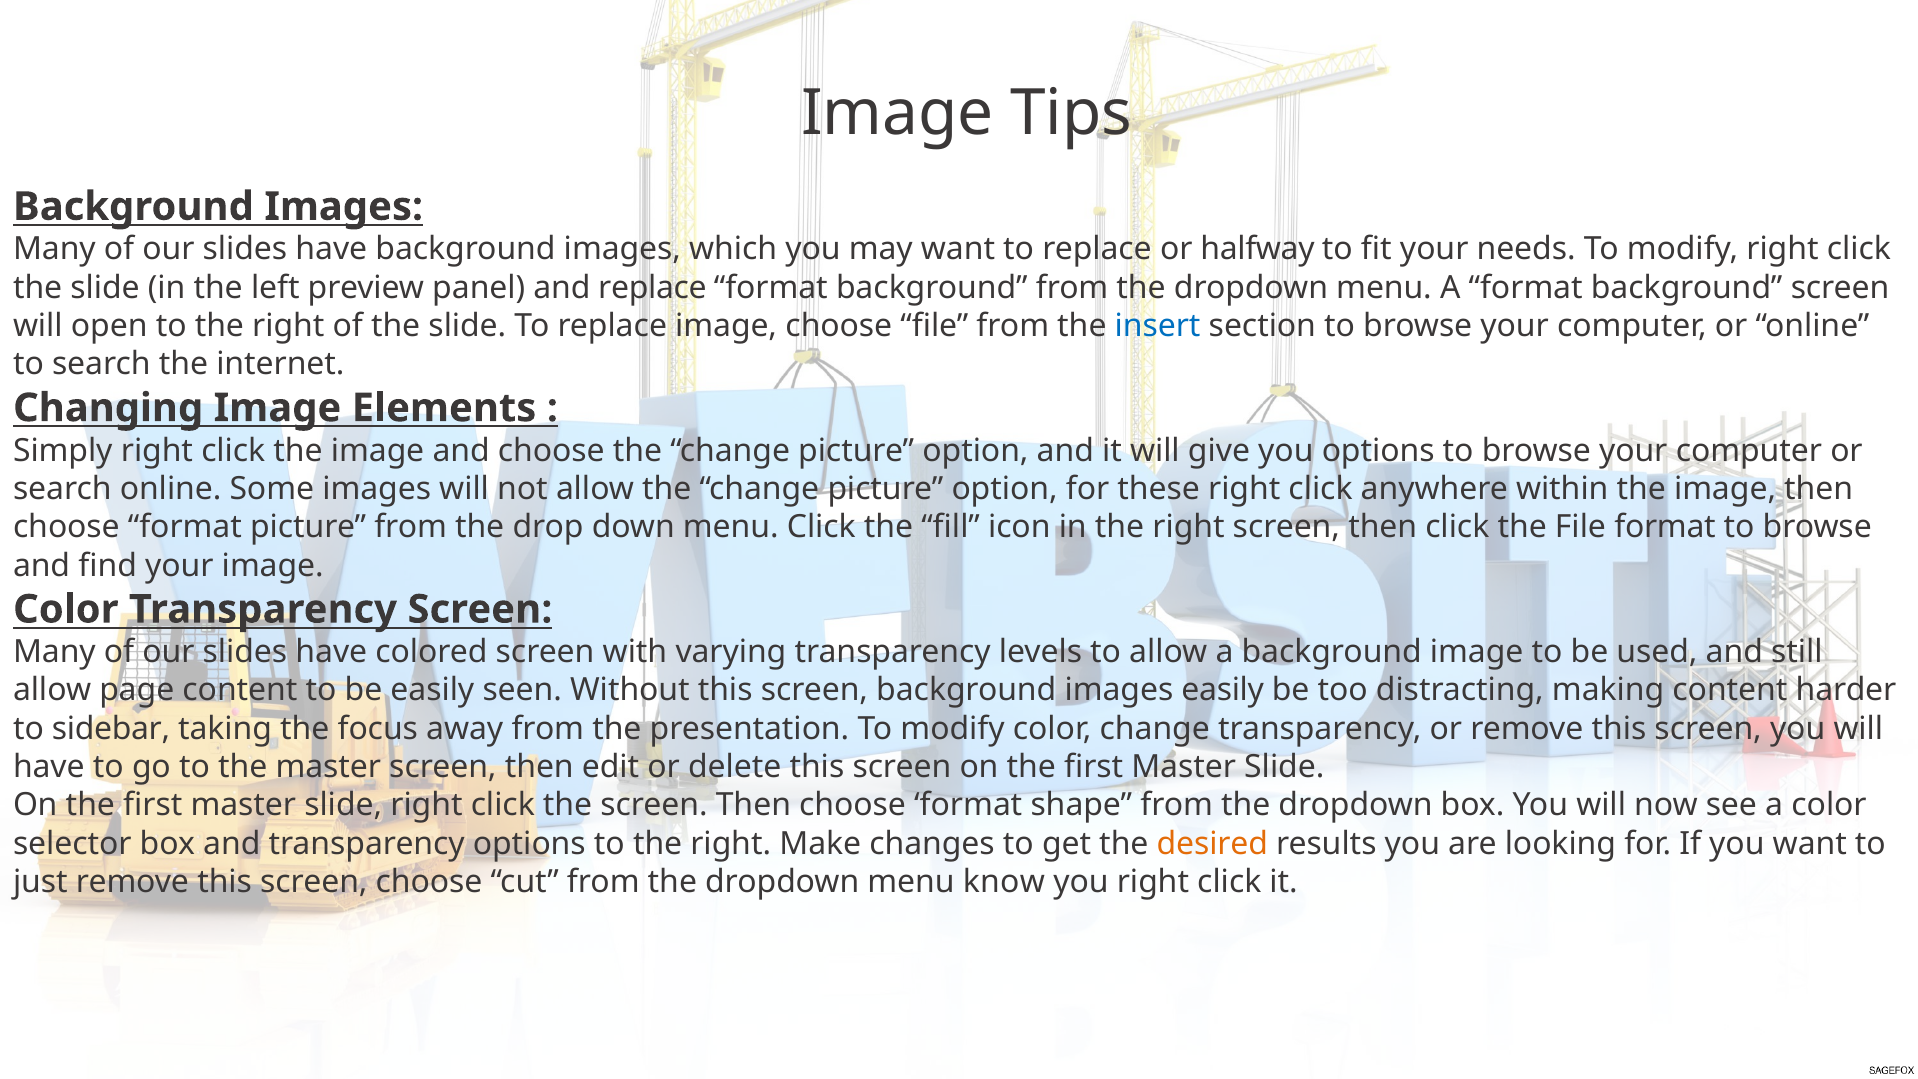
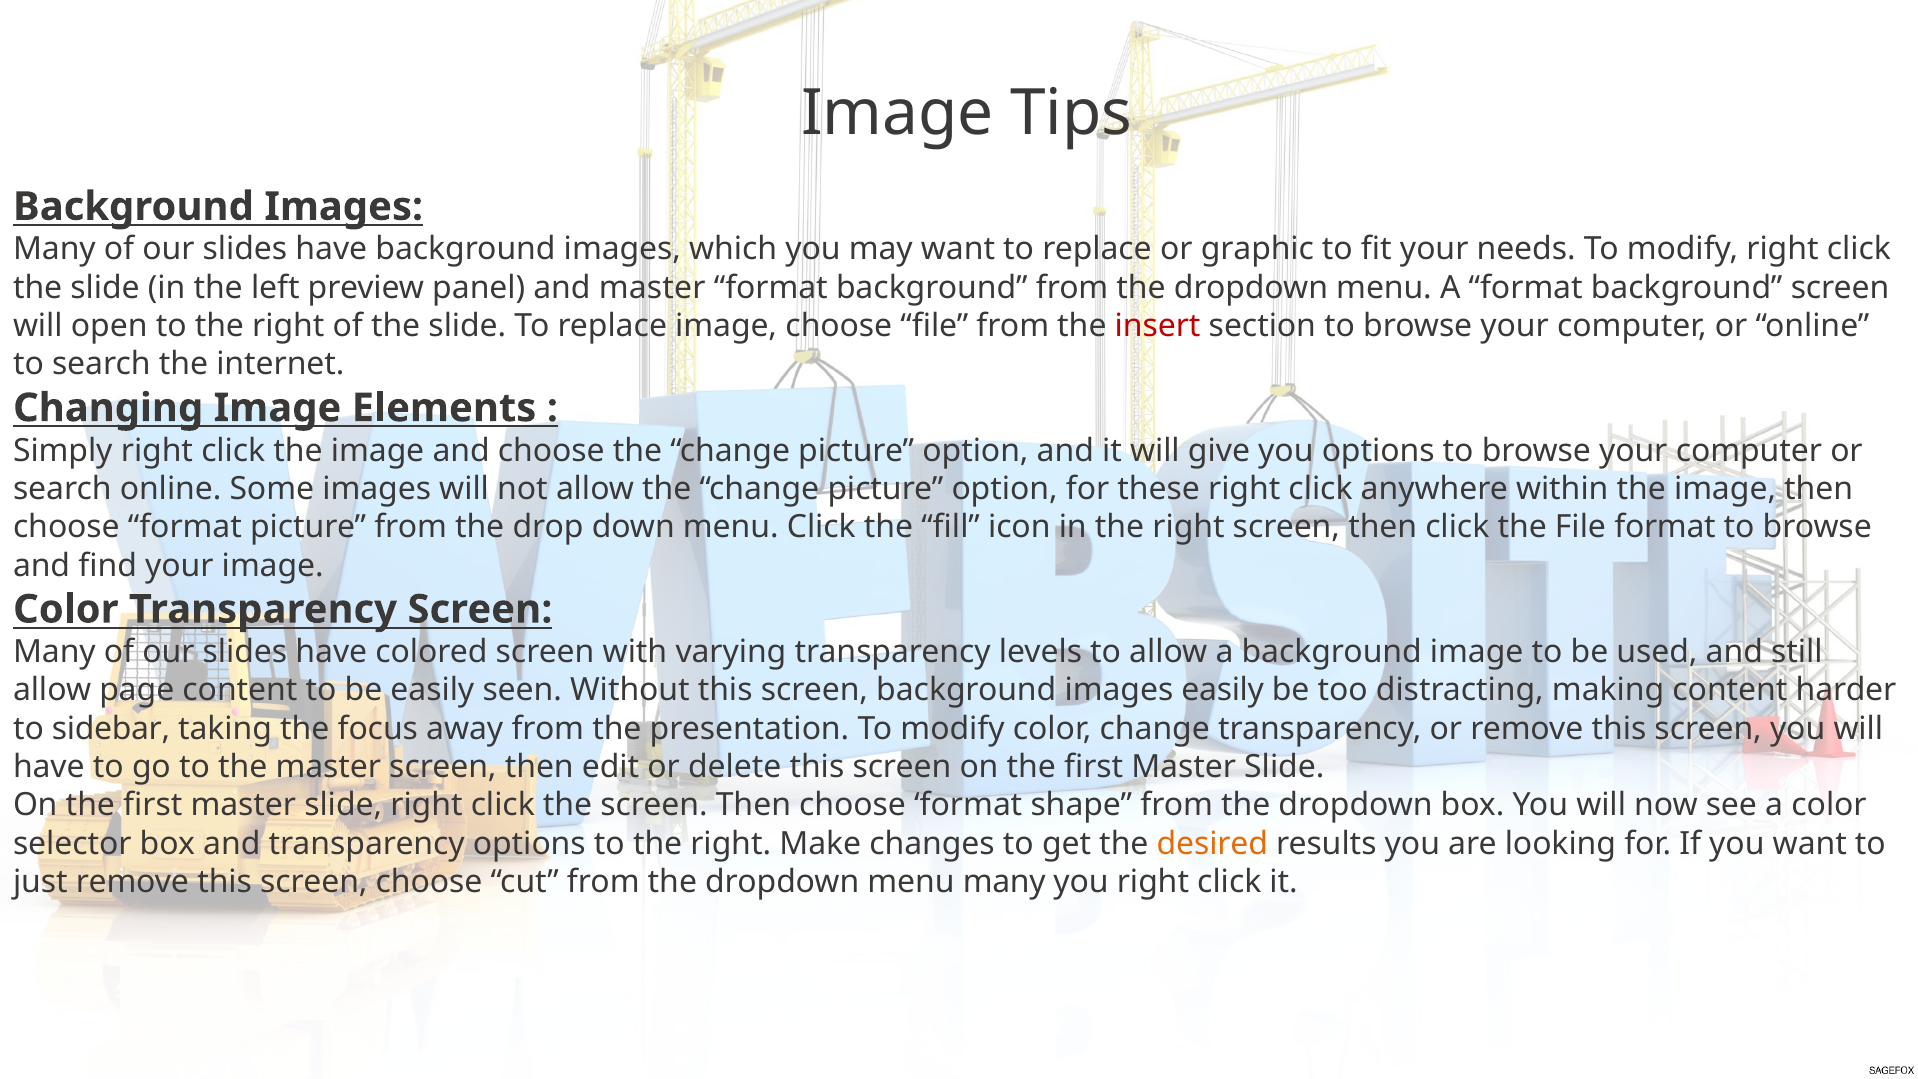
halfway: halfway -> graphic
and replace: replace -> master
insert colour: blue -> red
menu know: know -> many
